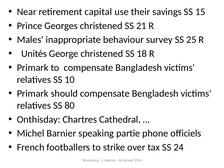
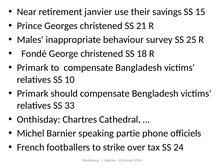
retirement capital: capital -> janvier
Unités: Unités -> Fondé
80: 80 -> 33
